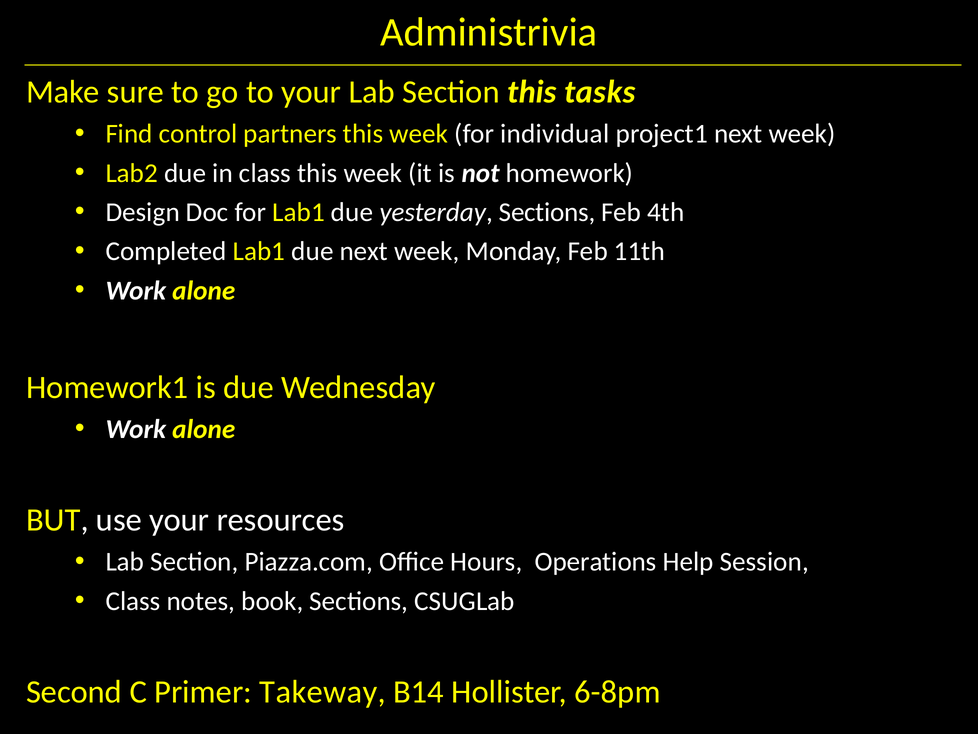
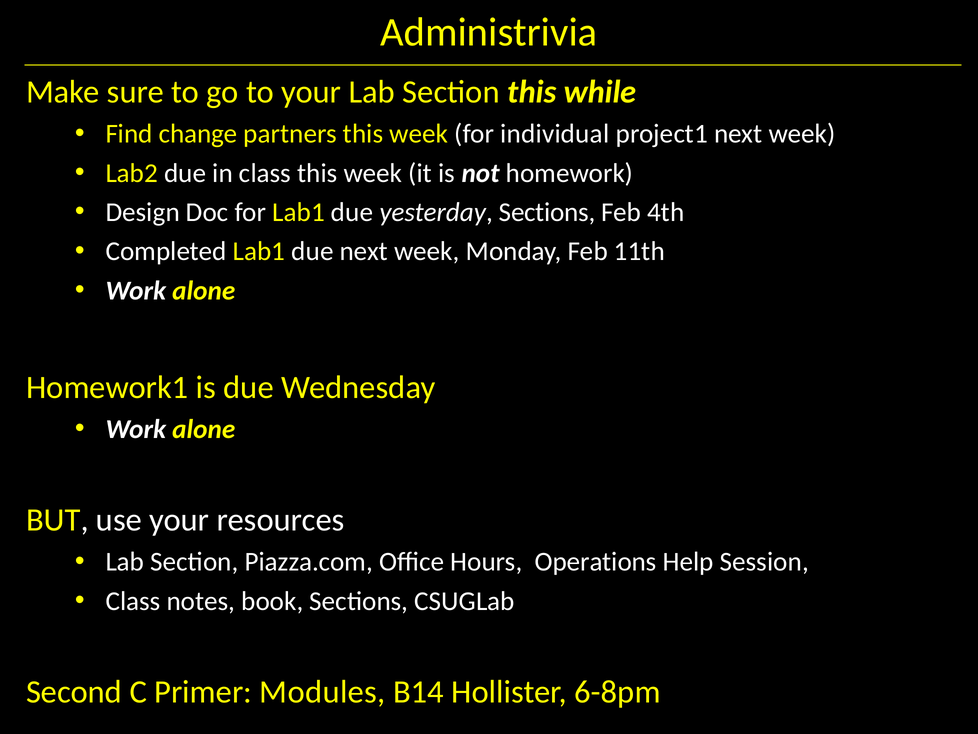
tasks: tasks -> while
control: control -> change
Takeway: Takeway -> Modules
